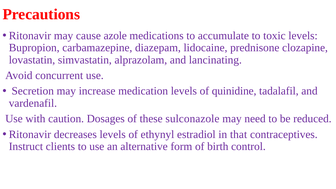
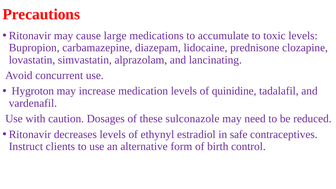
azole: azole -> large
Secretion: Secretion -> Hygroton
that: that -> safe
